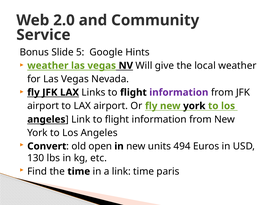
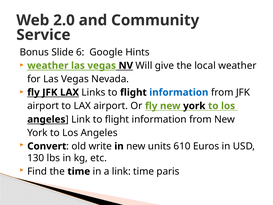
5: 5 -> 6
information at (179, 92) colour: purple -> blue
open: open -> write
494: 494 -> 610
